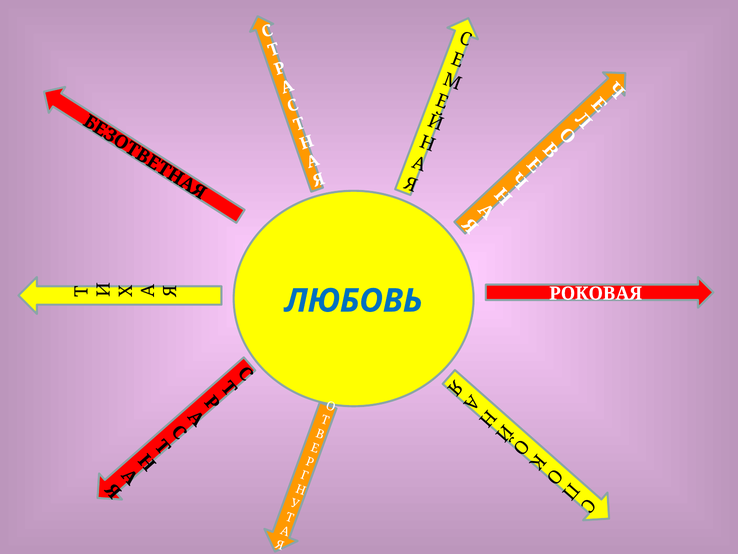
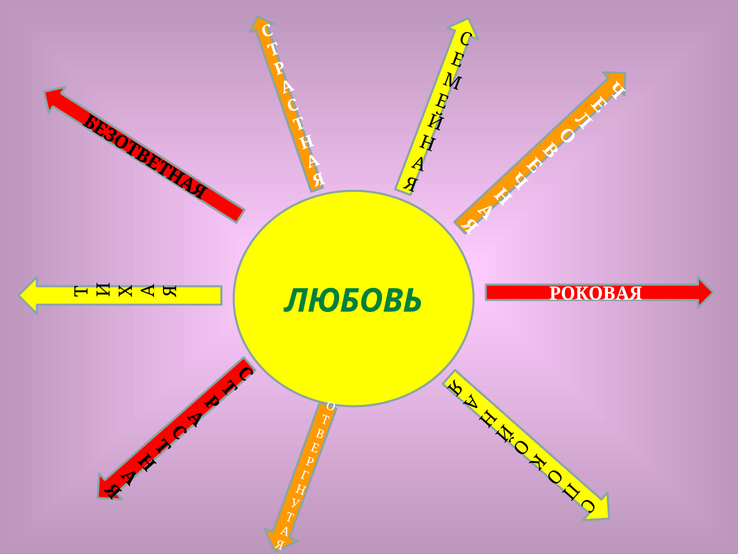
ЛЮБОВЬ colour: blue -> green
